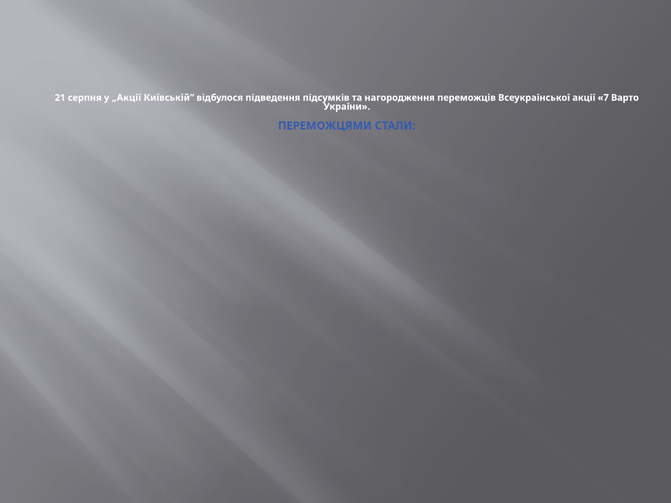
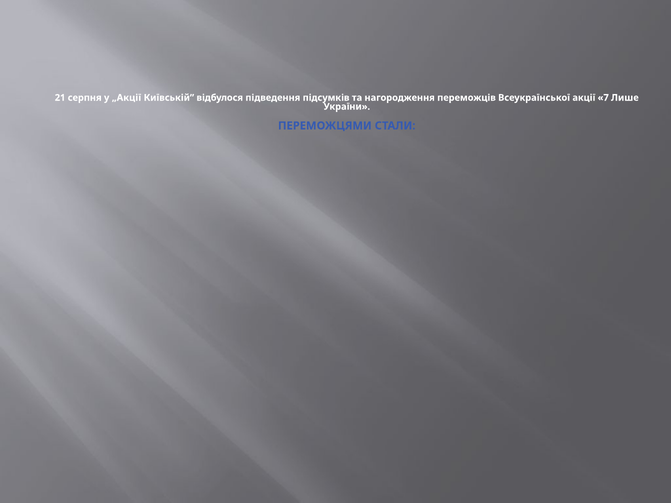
Варто: Варто -> Лише
